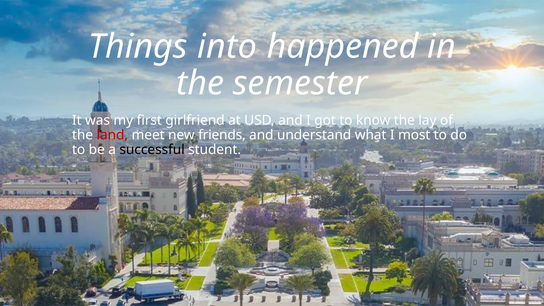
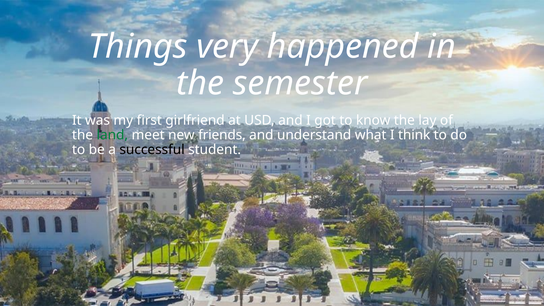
into: into -> very
land colour: red -> green
most: most -> think
